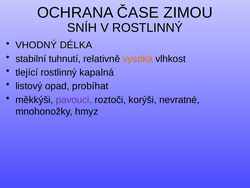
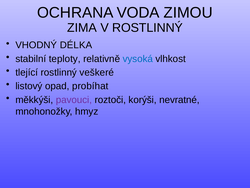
ČASE: ČASE -> VODA
SNÍH: SNÍH -> ZIMA
tuhnutí: tuhnutí -> teploty
vysoká colour: orange -> blue
kapalná: kapalná -> veškeré
